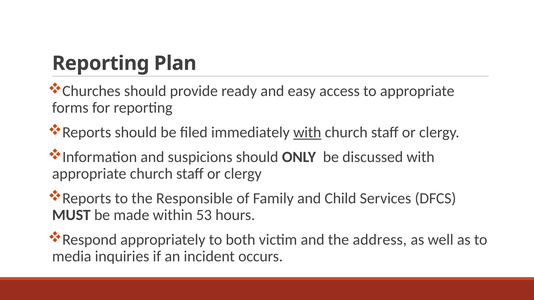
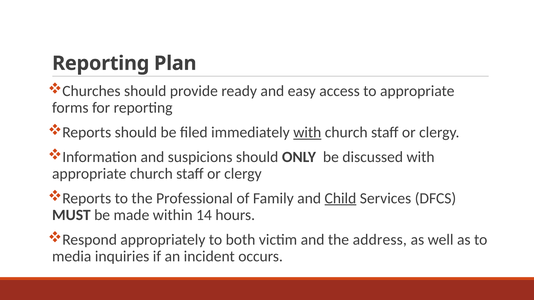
Responsible: Responsible -> Professional
Child underline: none -> present
53: 53 -> 14
